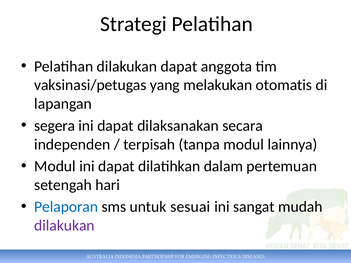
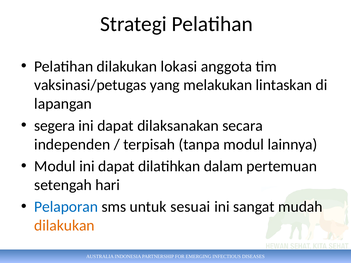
dilakukan dapat: dapat -> lokasi
otomatis: otomatis -> lintaskan
dilakukan at (64, 226) colour: purple -> orange
